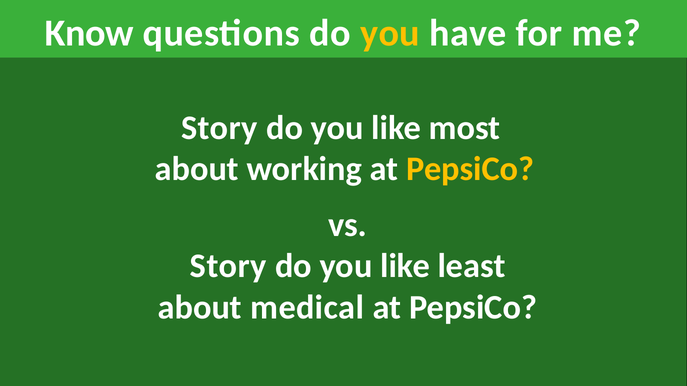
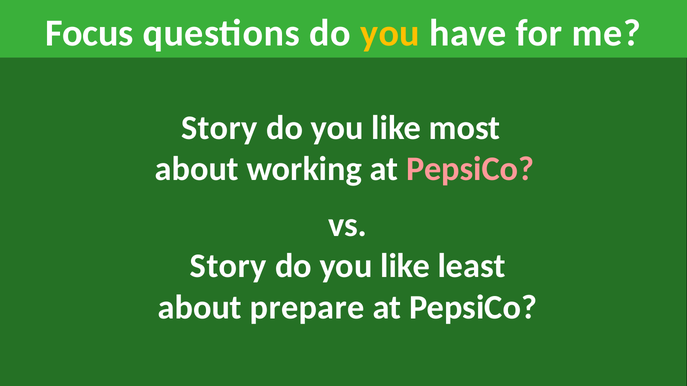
Know: Know -> Focus
PepsiCo at (470, 169) colour: yellow -> pink
medical: medical -> prepare
